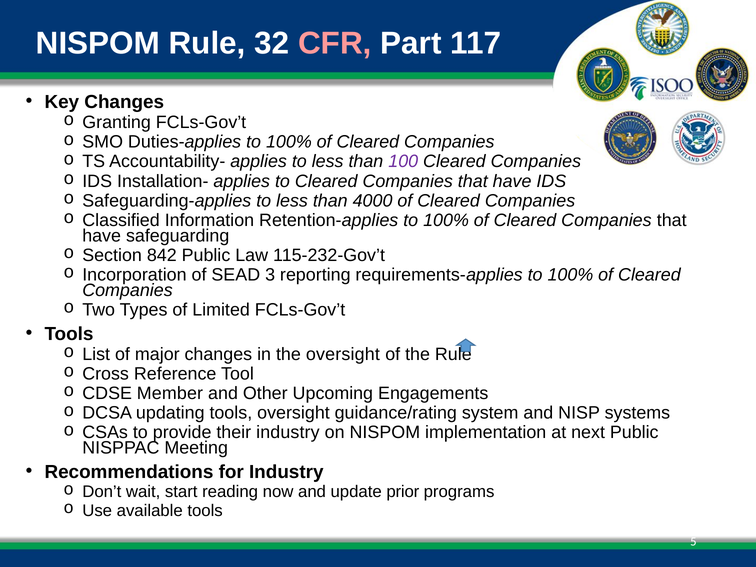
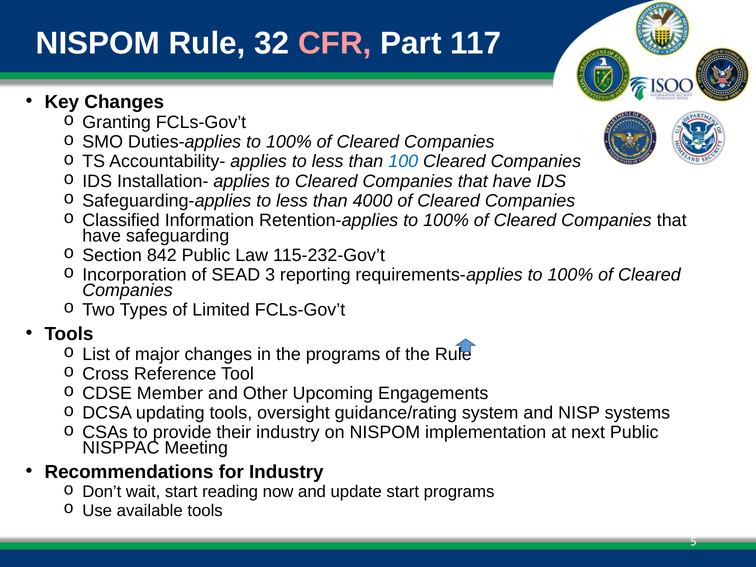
100 colour: purple -> blue
the oversight: oversight -> programs
update prior: prior -> start
